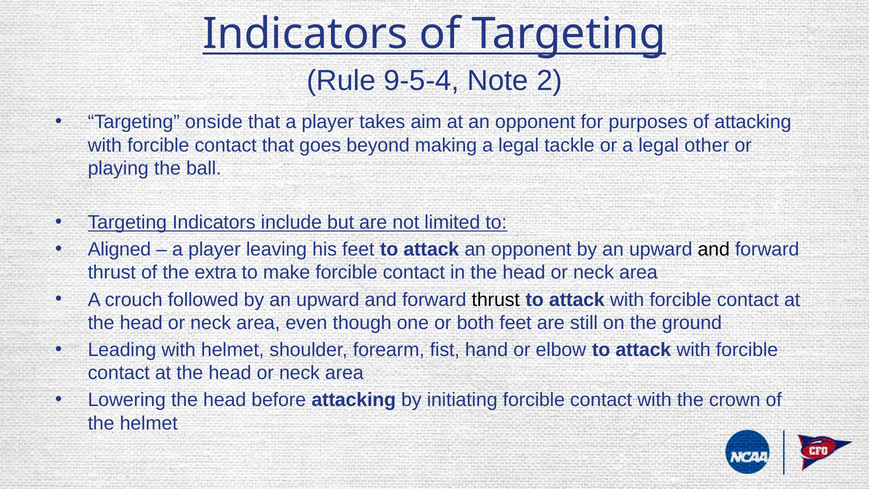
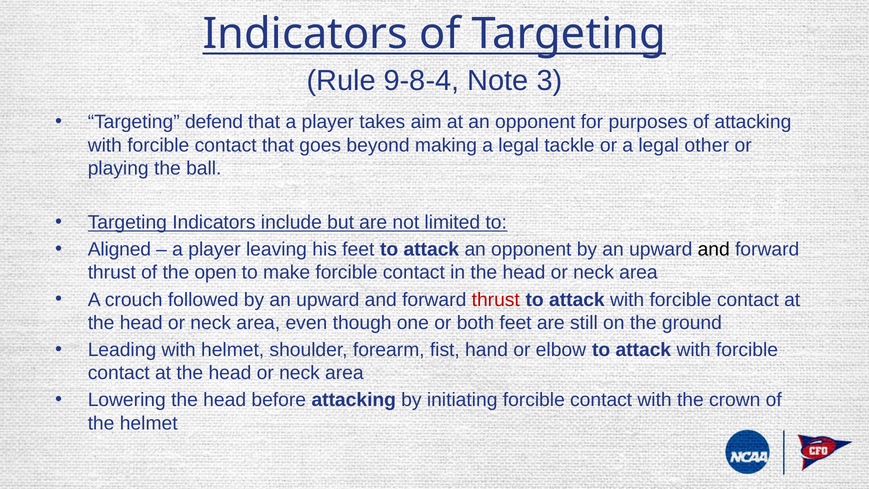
9-5-4: 9-5-4 -> 9-8-4
2: 2 -> 3
onside: onside -> defend
extra: extra -> open
thrust at (496, 300) colour: black -> red
